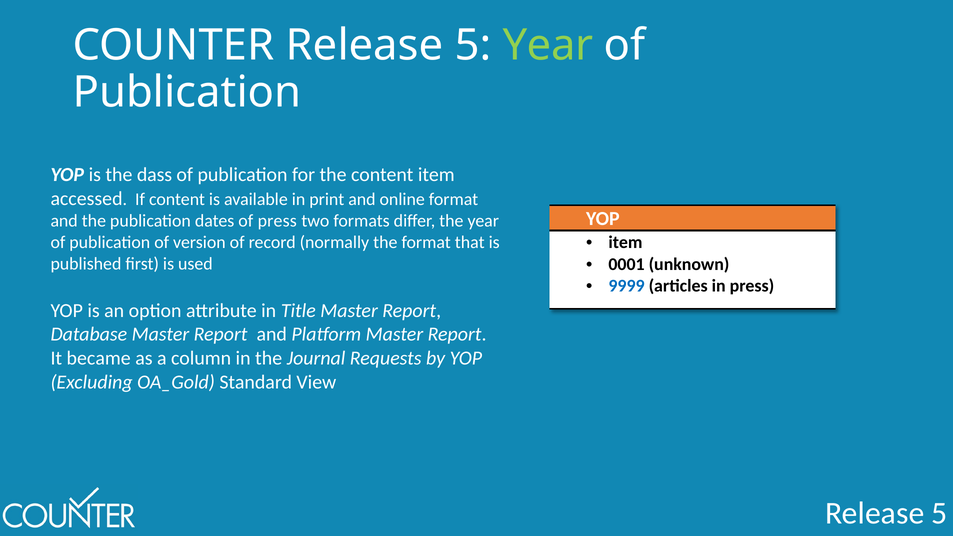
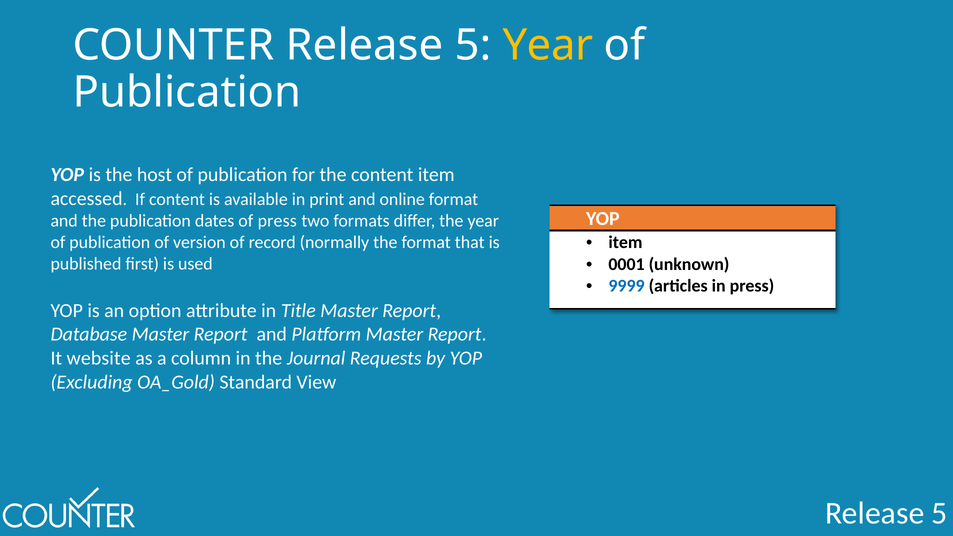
Year at (548, 45) colour: light green -> yellow
dass: dass -> host
became: became -> website
